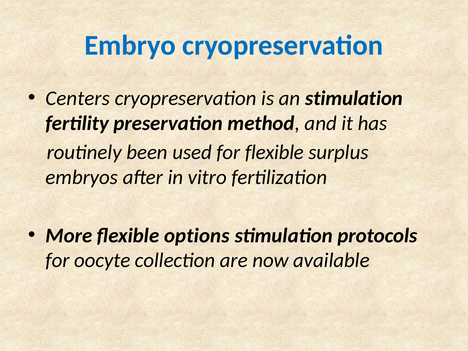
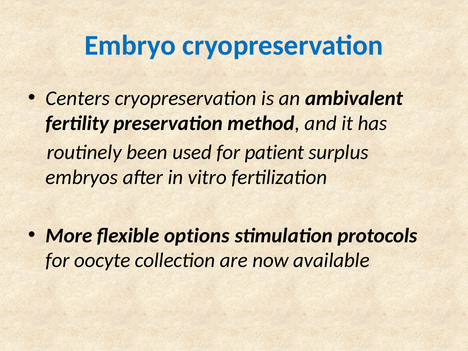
an stimulation: stimulation -> ambivalent
for flexible: flexible -> patient
